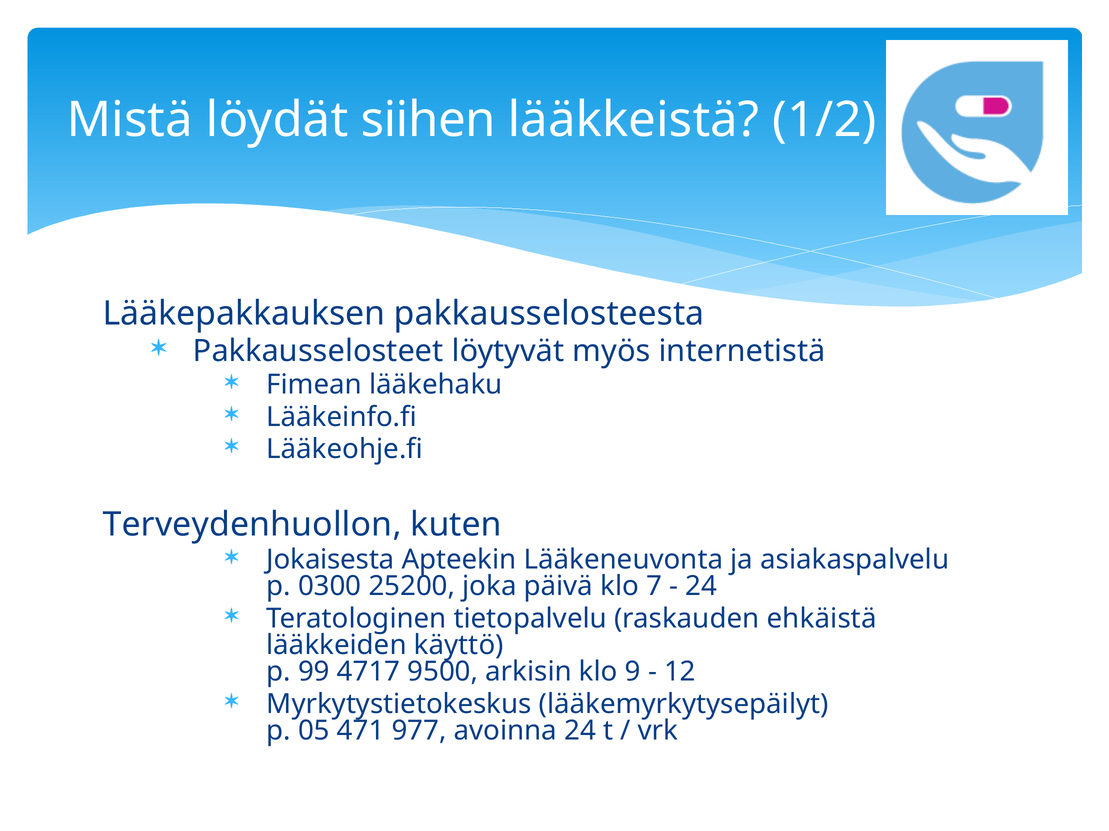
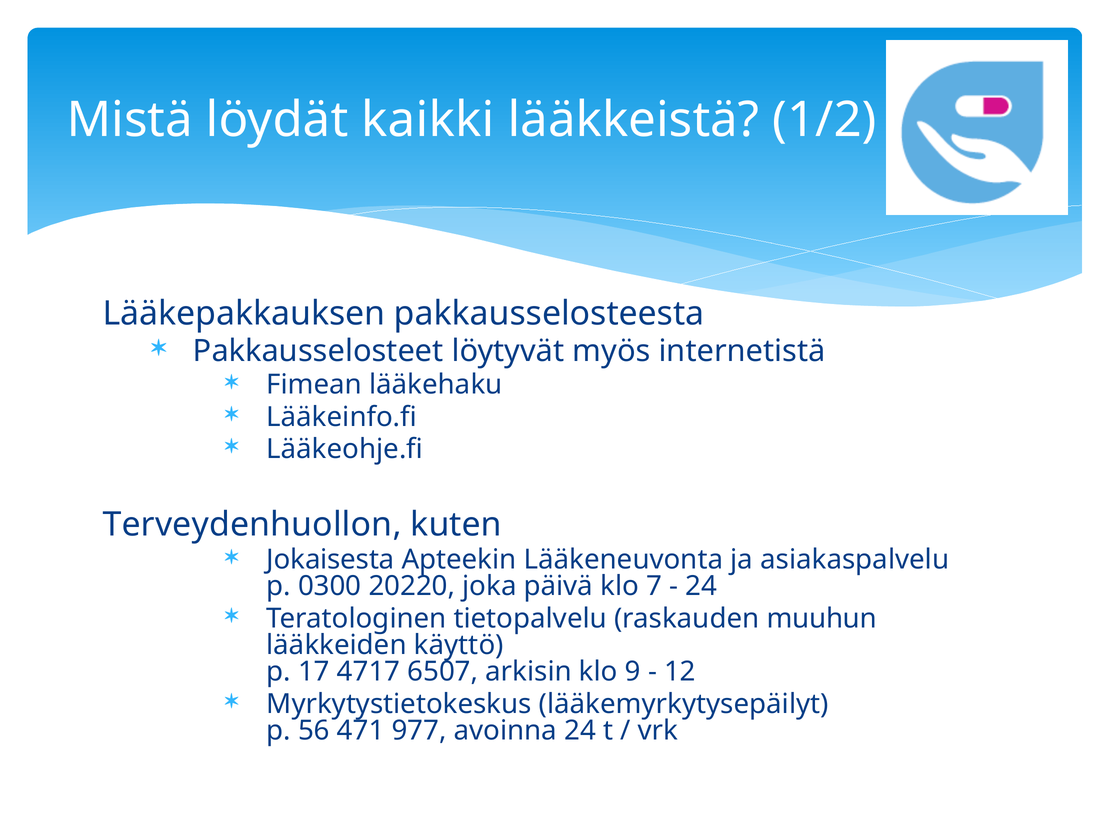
siihen: siihen -> kaikki
25200: 25200 -> 20220
ehkäistä: ehkäistä -> muuhun
99: 99 -> 17
9500: 9500 -> 6507
05: 05 -> 56
